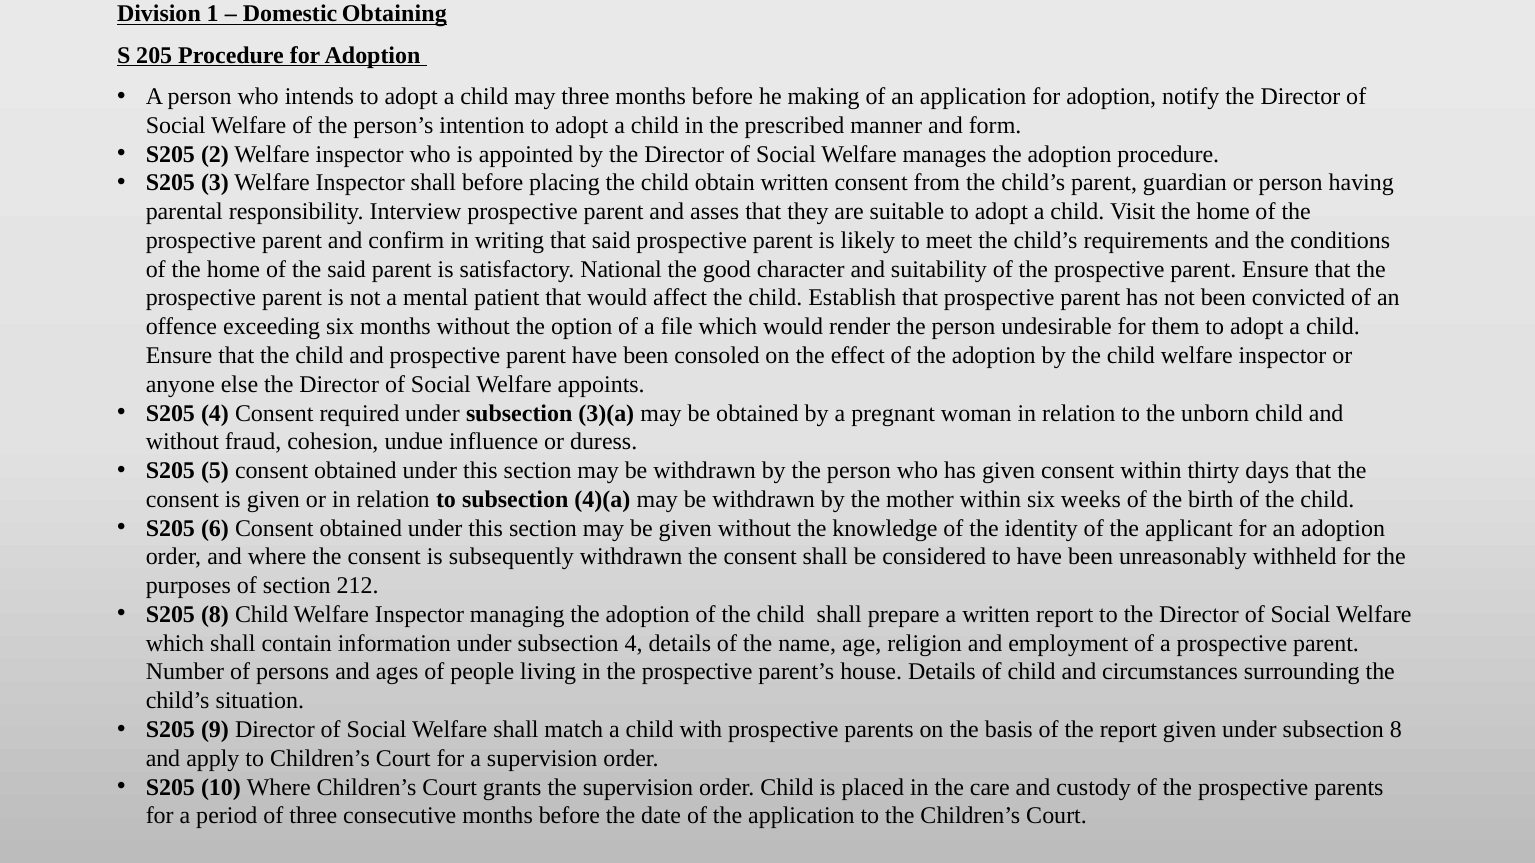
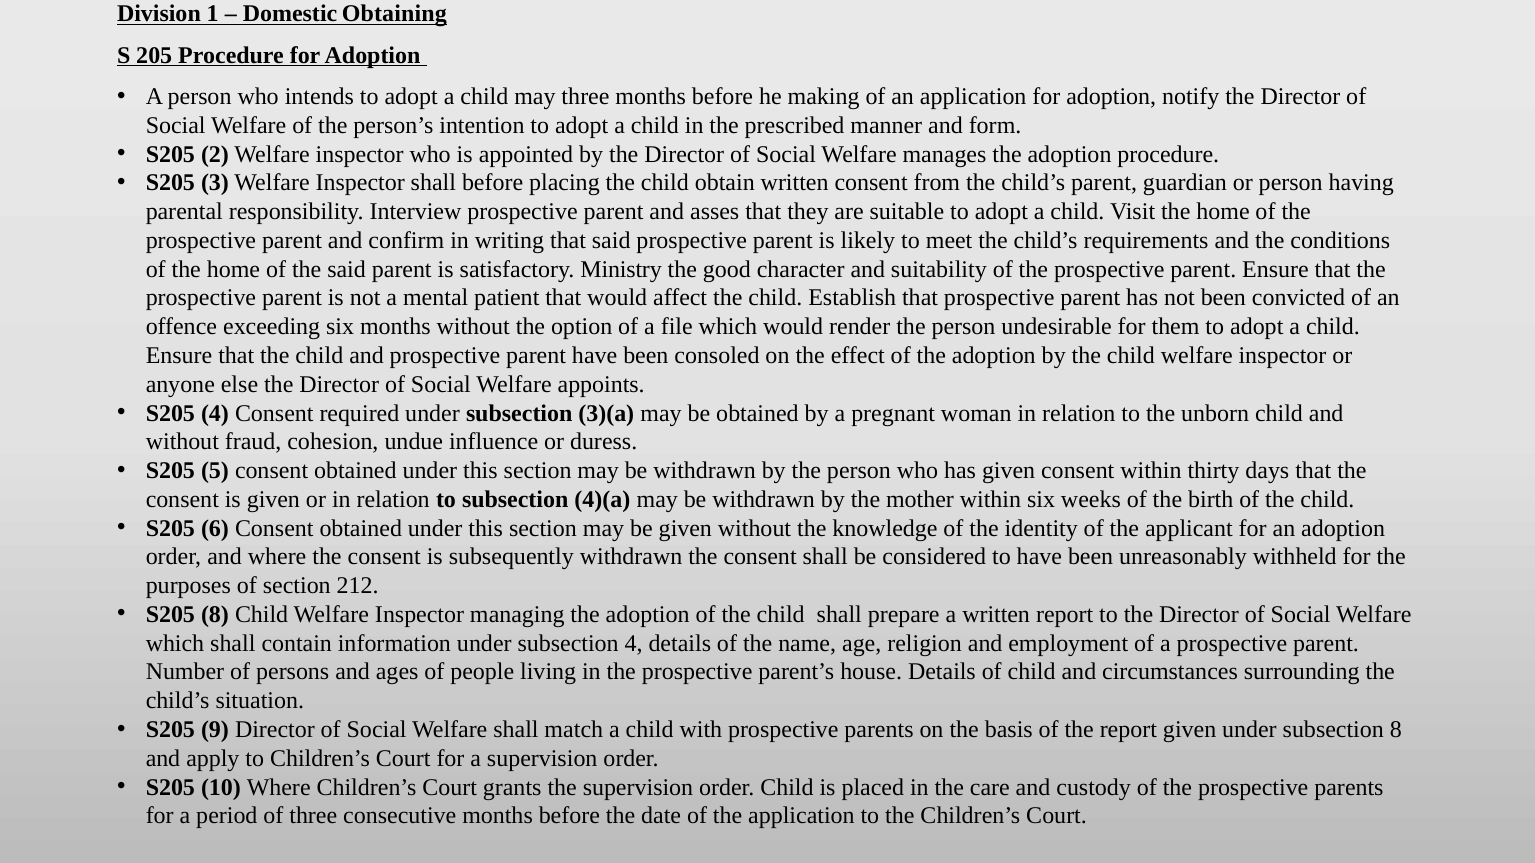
National: National -> Ministry
